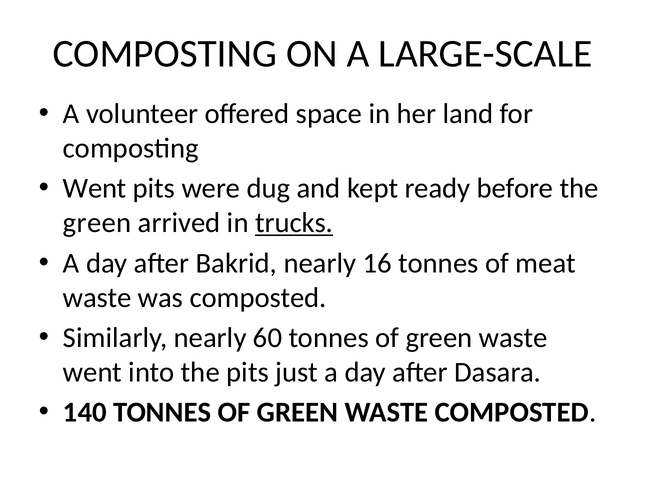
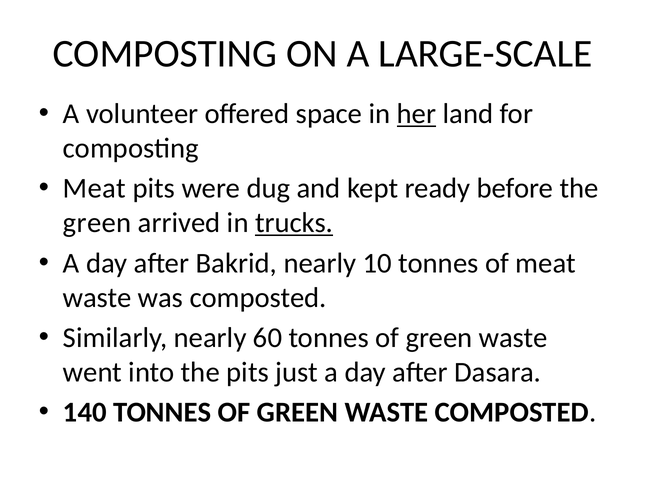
her underline: none -> present
Went at (95, 189): Went -> Meat
16: 16 -> 10
